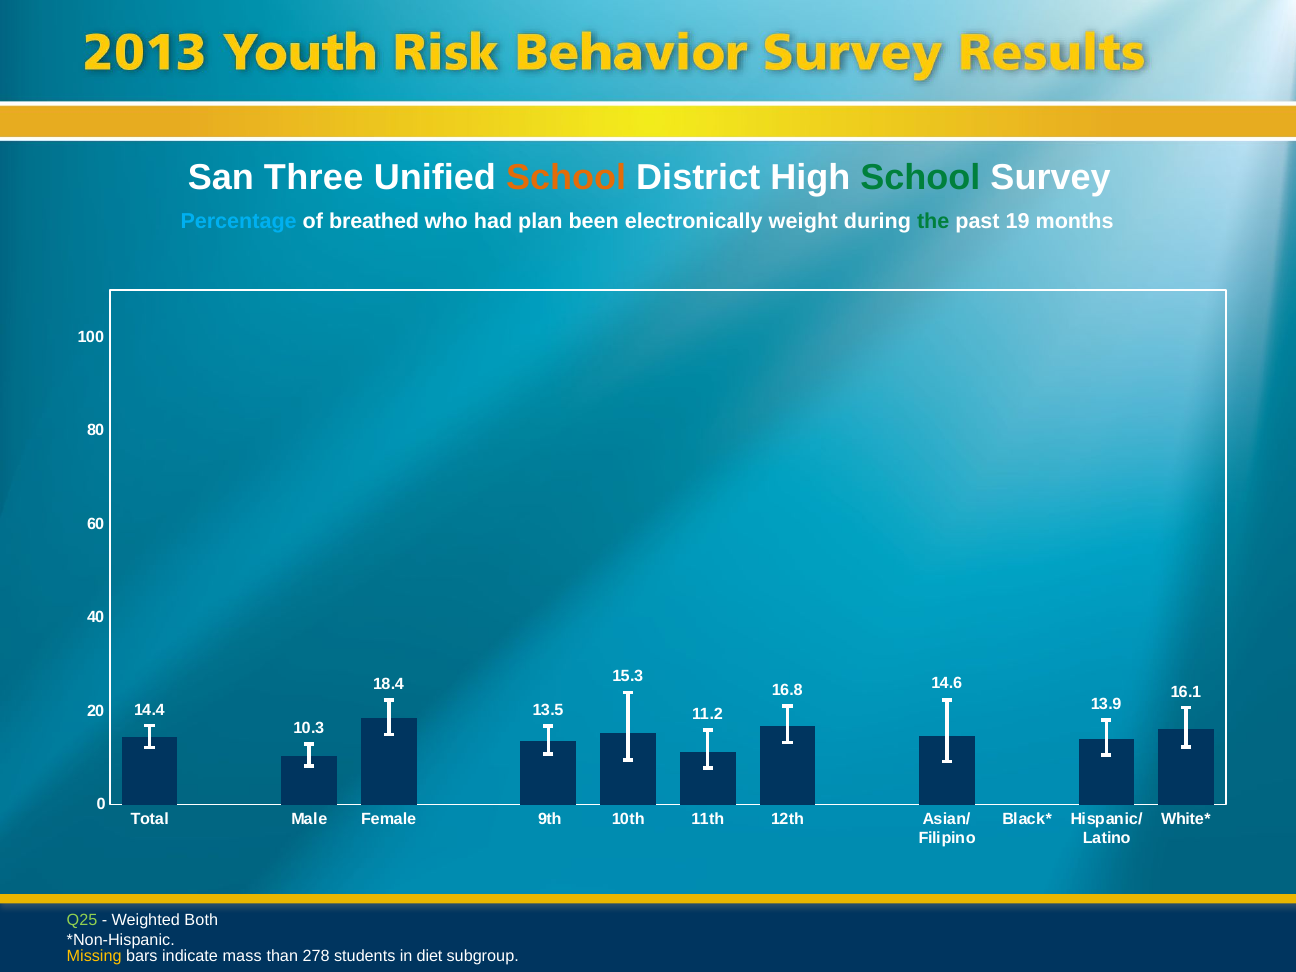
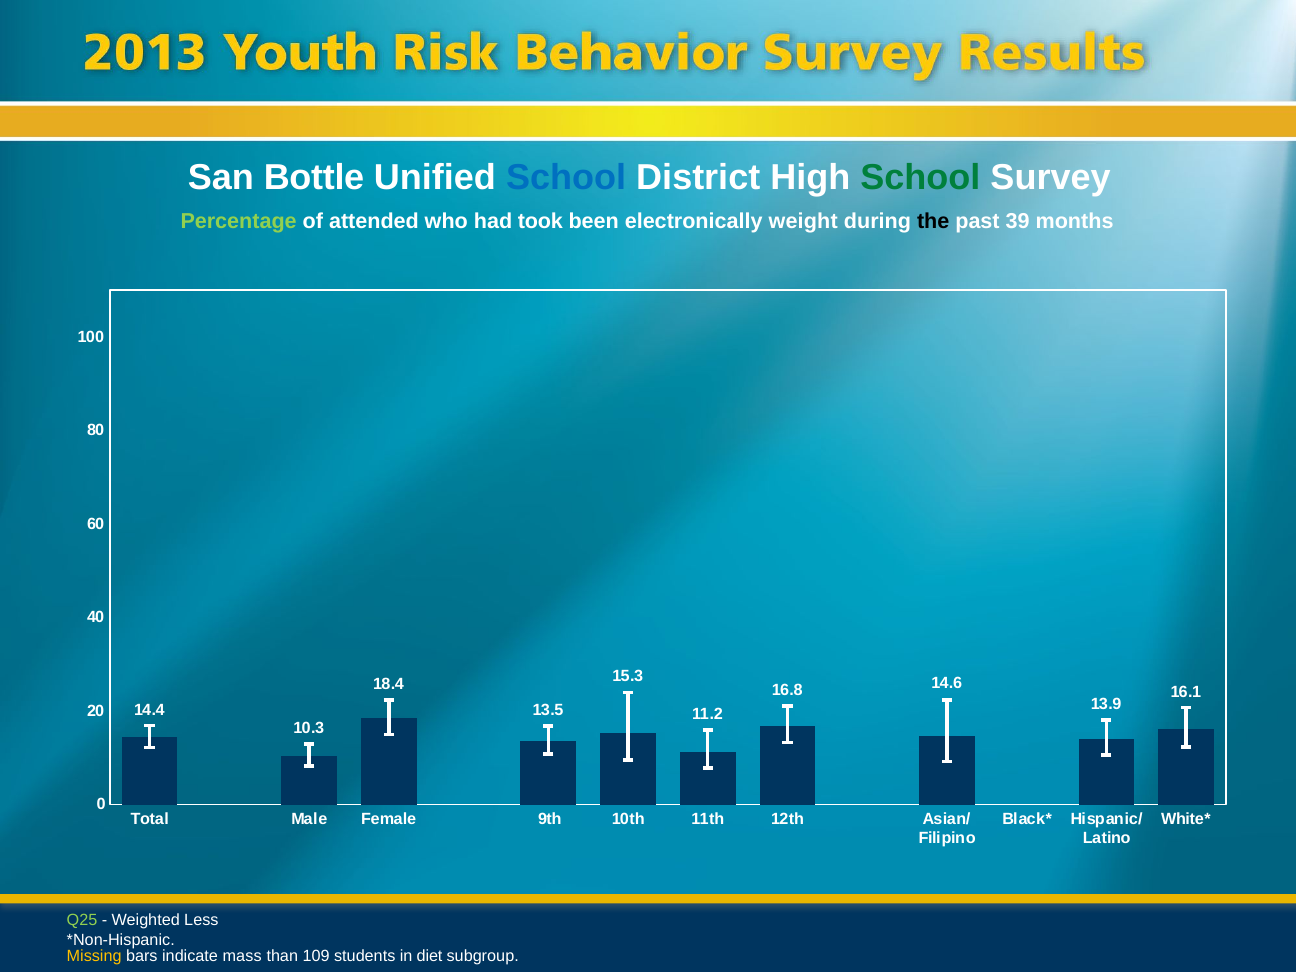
Three: Three -> Bottle
School at (566, 177) colour: orange -> blue
Percentage colour: light blue -> light green
breathed: breathed -> attended
plan: plan -> took
the colour: green -> black
19: 19 -> 39
Both: Both -> Less
278: 278 -> 109
